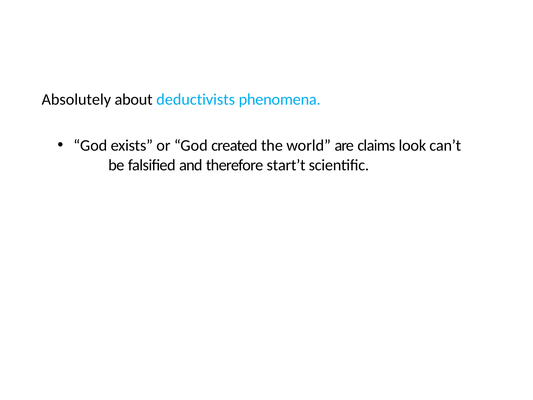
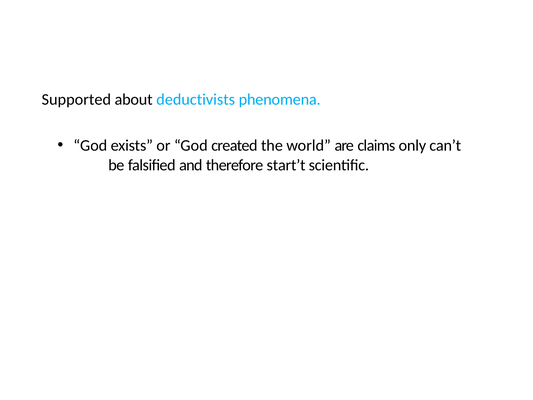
Absolutely: Absolutely -> Supported
look: look -> only
